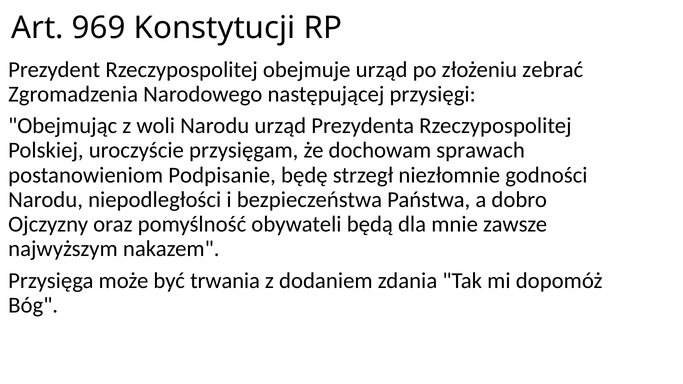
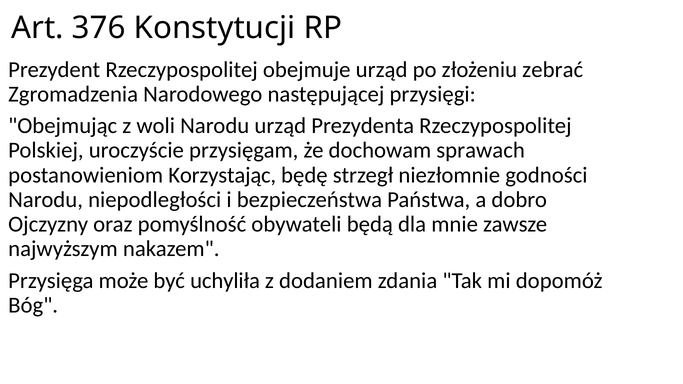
969: 969 -> 376
Podpisanie: Podpisanie -> Korzystając
trwania: trwania -> uchyliła
